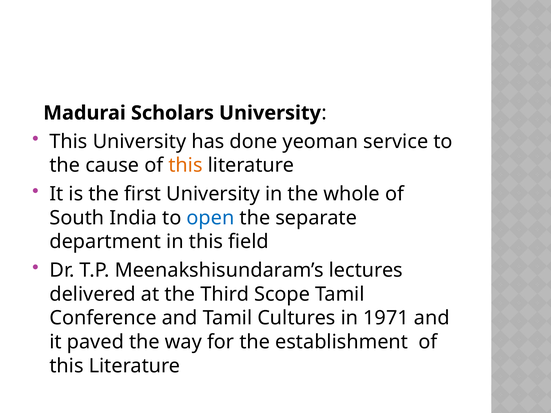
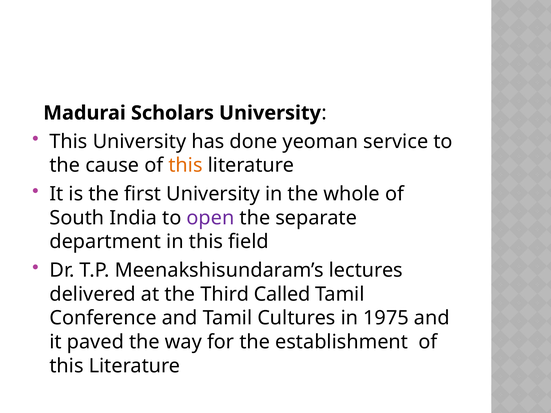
open colour: blue -> purple
Scope: Scope -> Called
1971: 1971 -> 1975
